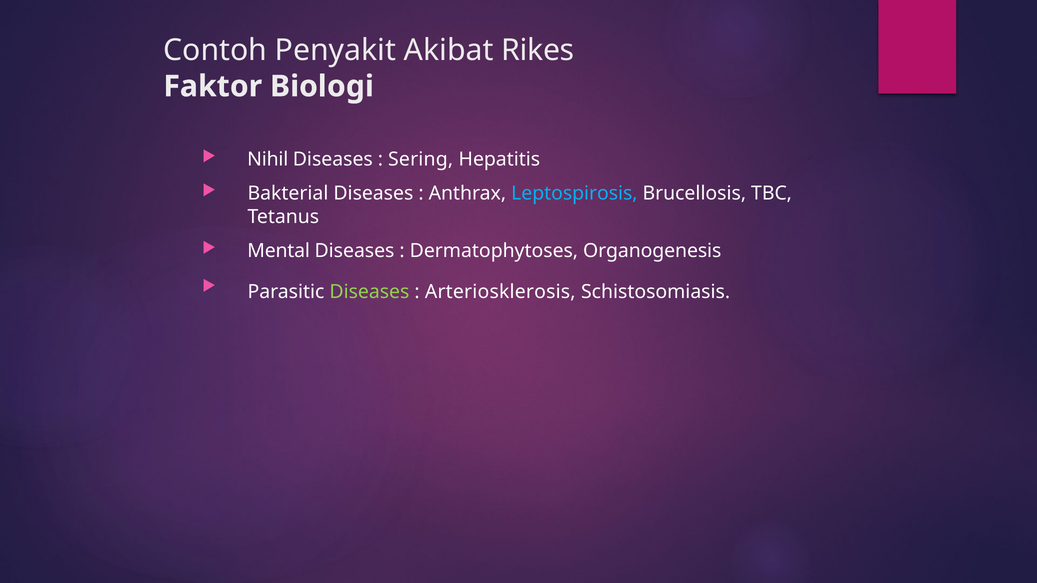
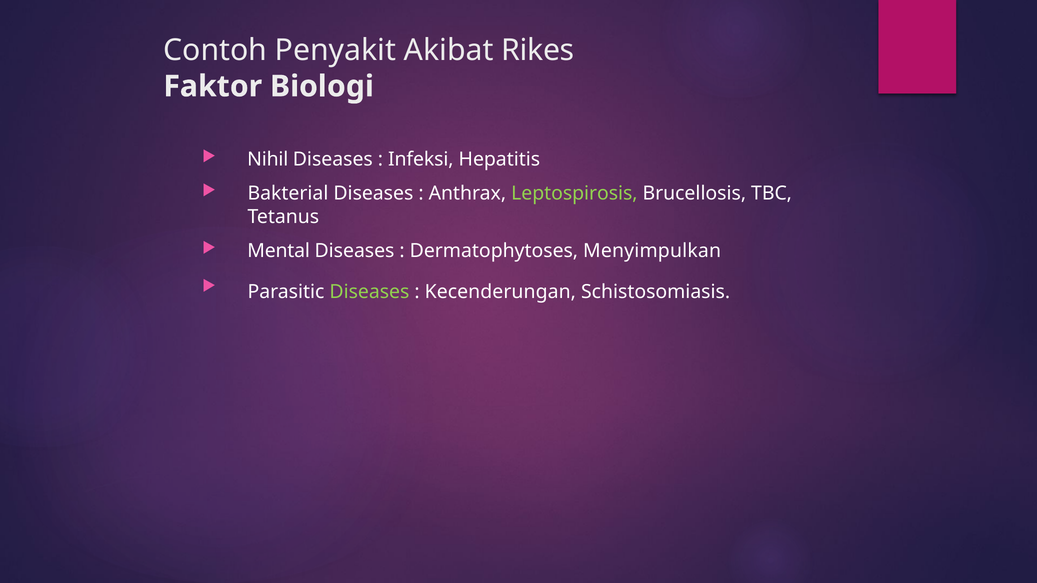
Sering: Sering -> Infeksi
Leptospirosis colour: light blue -> light green
Organogenesis: Organogenesis -> Menyimpulkan
Arteriosklerosis: Arteriosklerosis -> Kecenderungan
